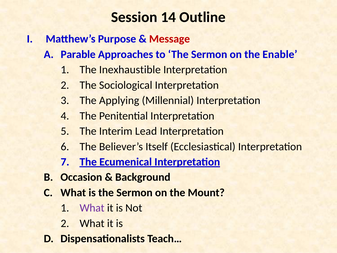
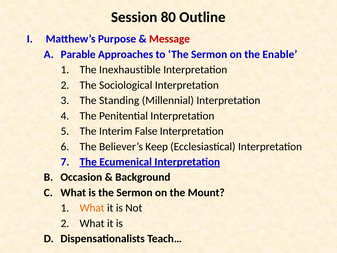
14: 14 -> 80
Applying: Applying -> Standing
Lead: Lead -> False
Itself: Itself -> Keep
What at (92, 208) colour: purple -> orange
